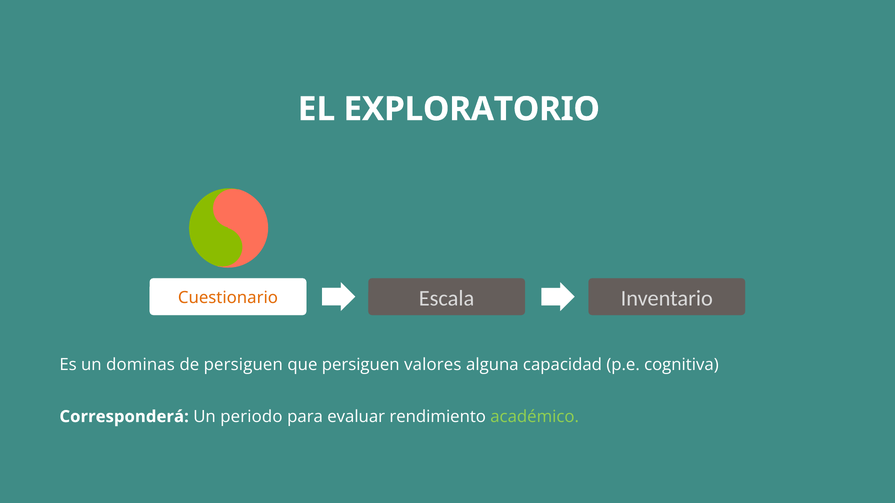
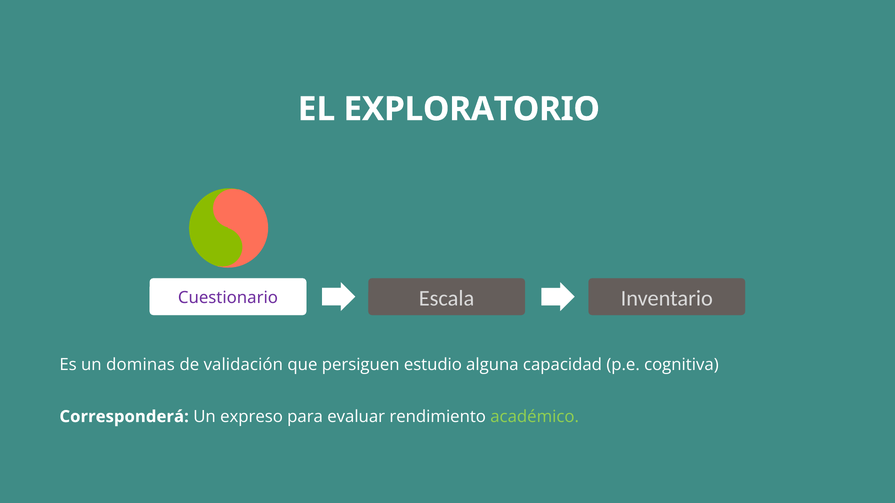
Cuestionario colour: orange -> purple
de persiguen: persiguen -> validación
valores: valores -> estudio
periodo: periodo -> expreso
